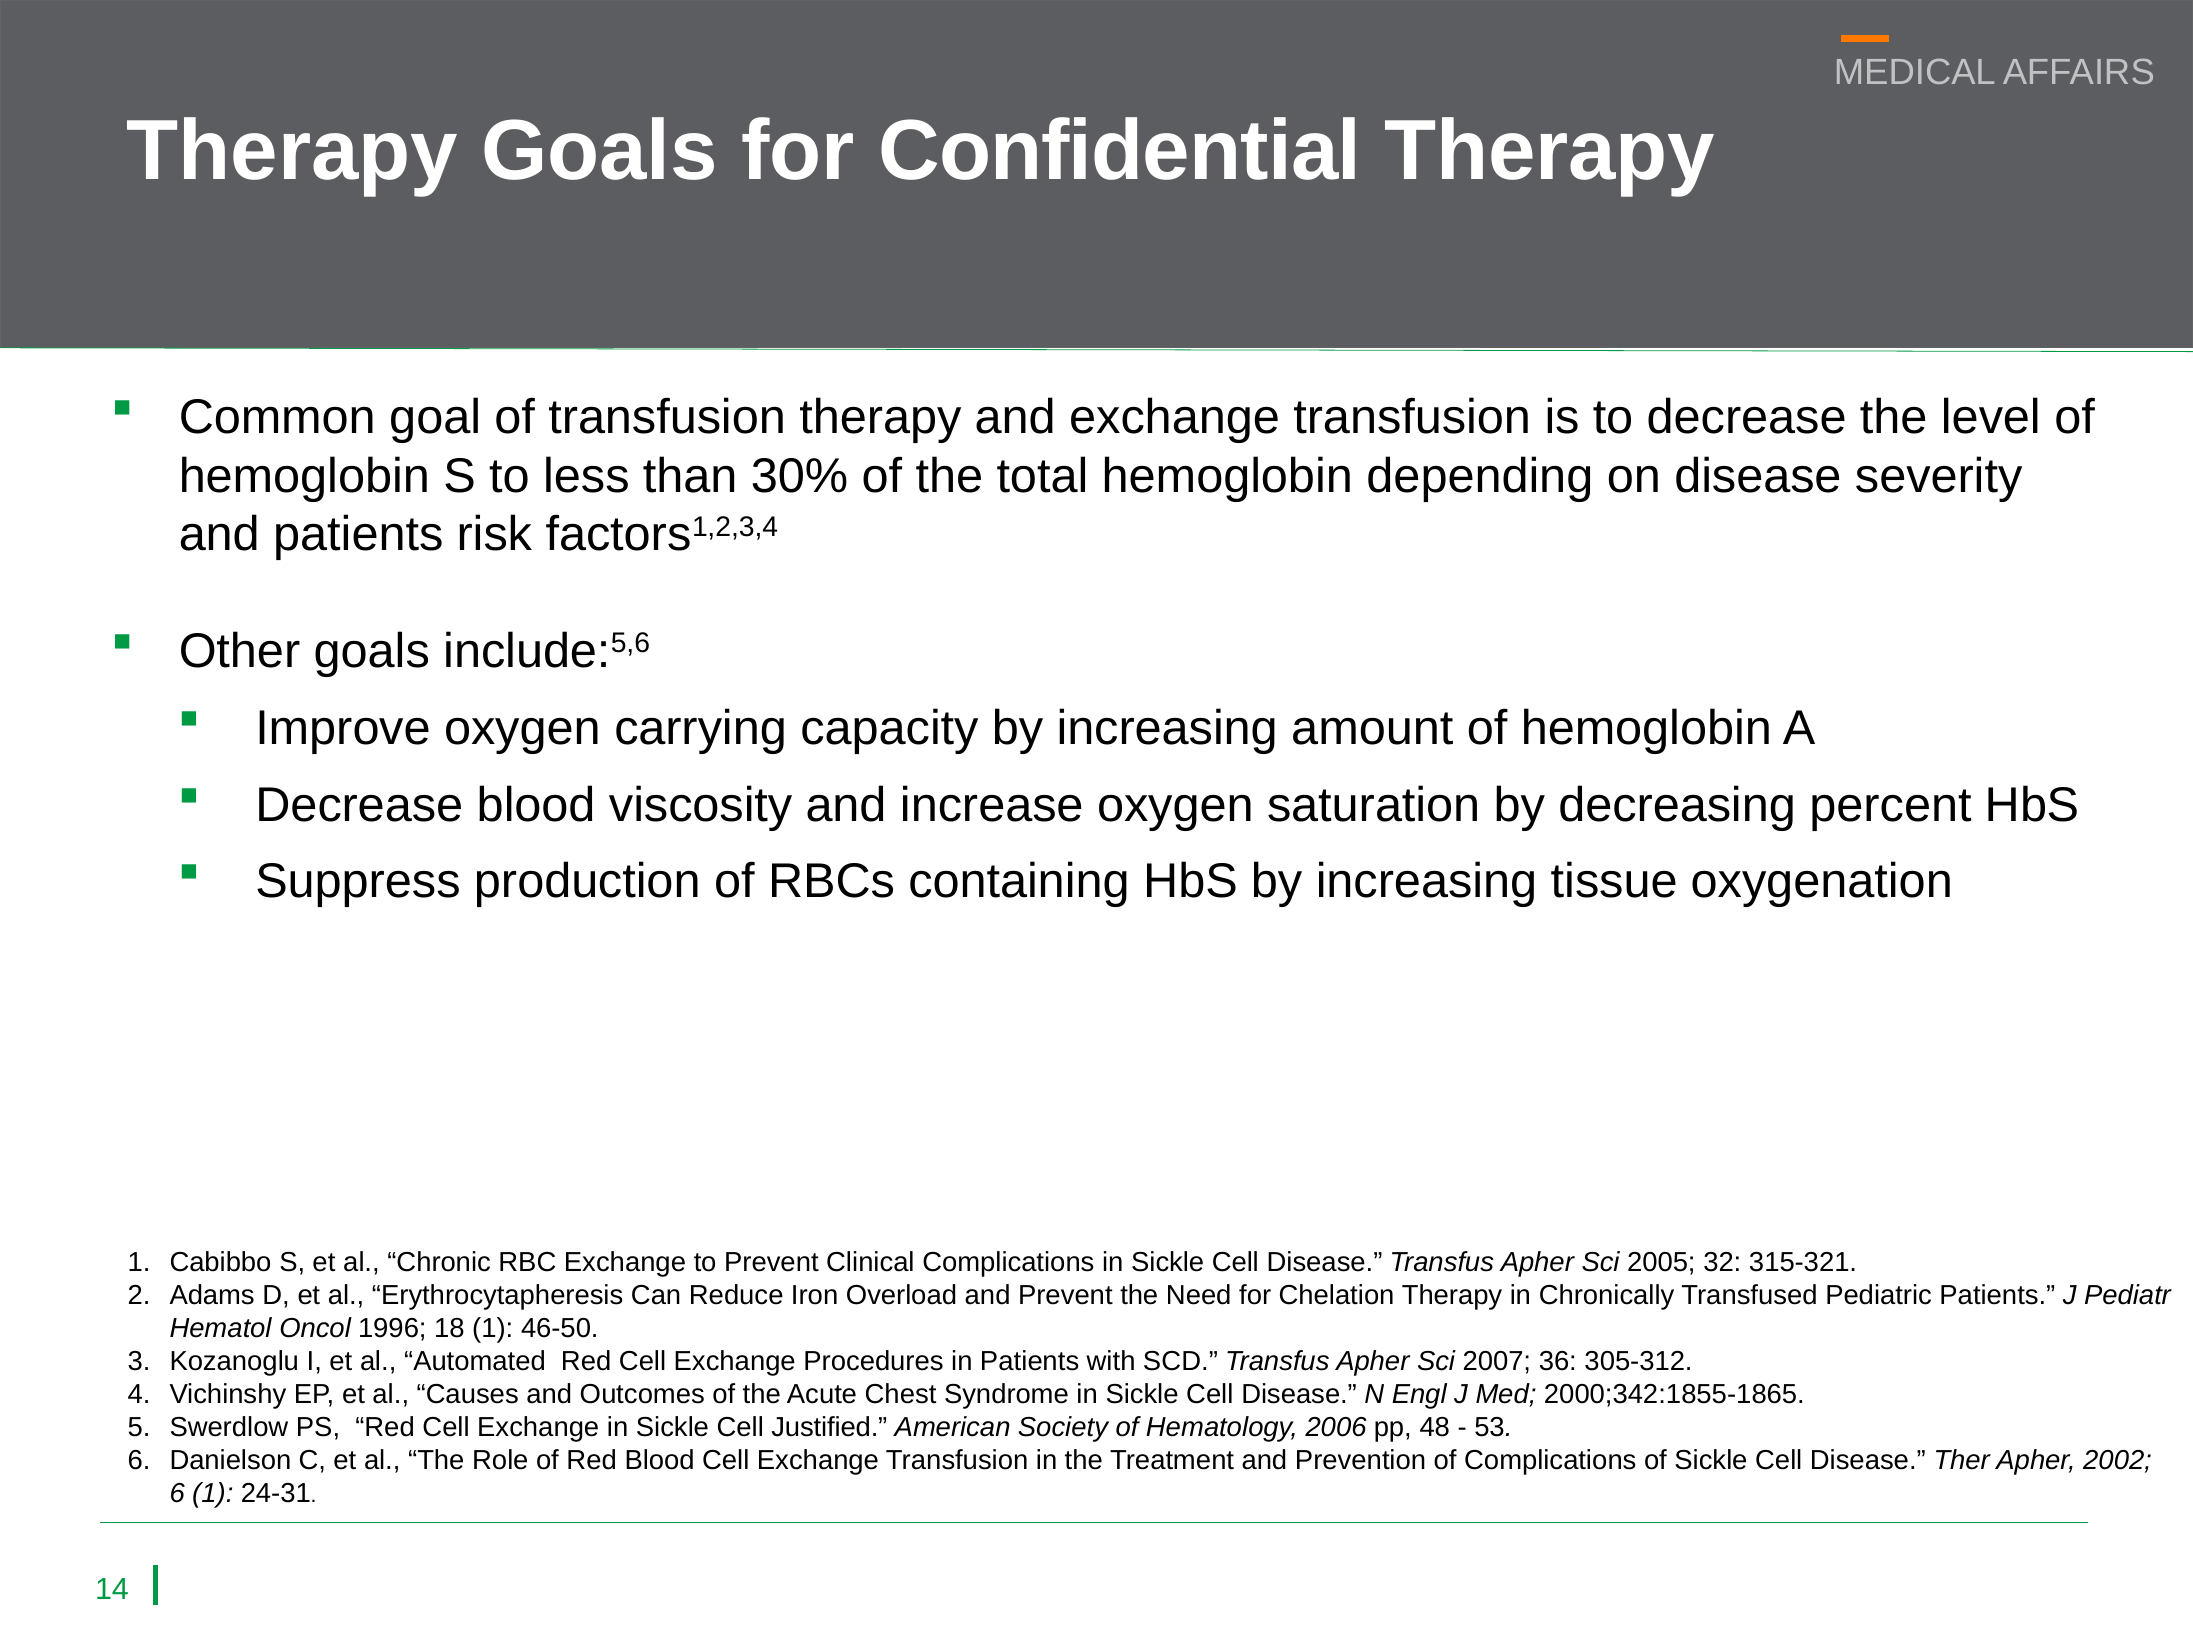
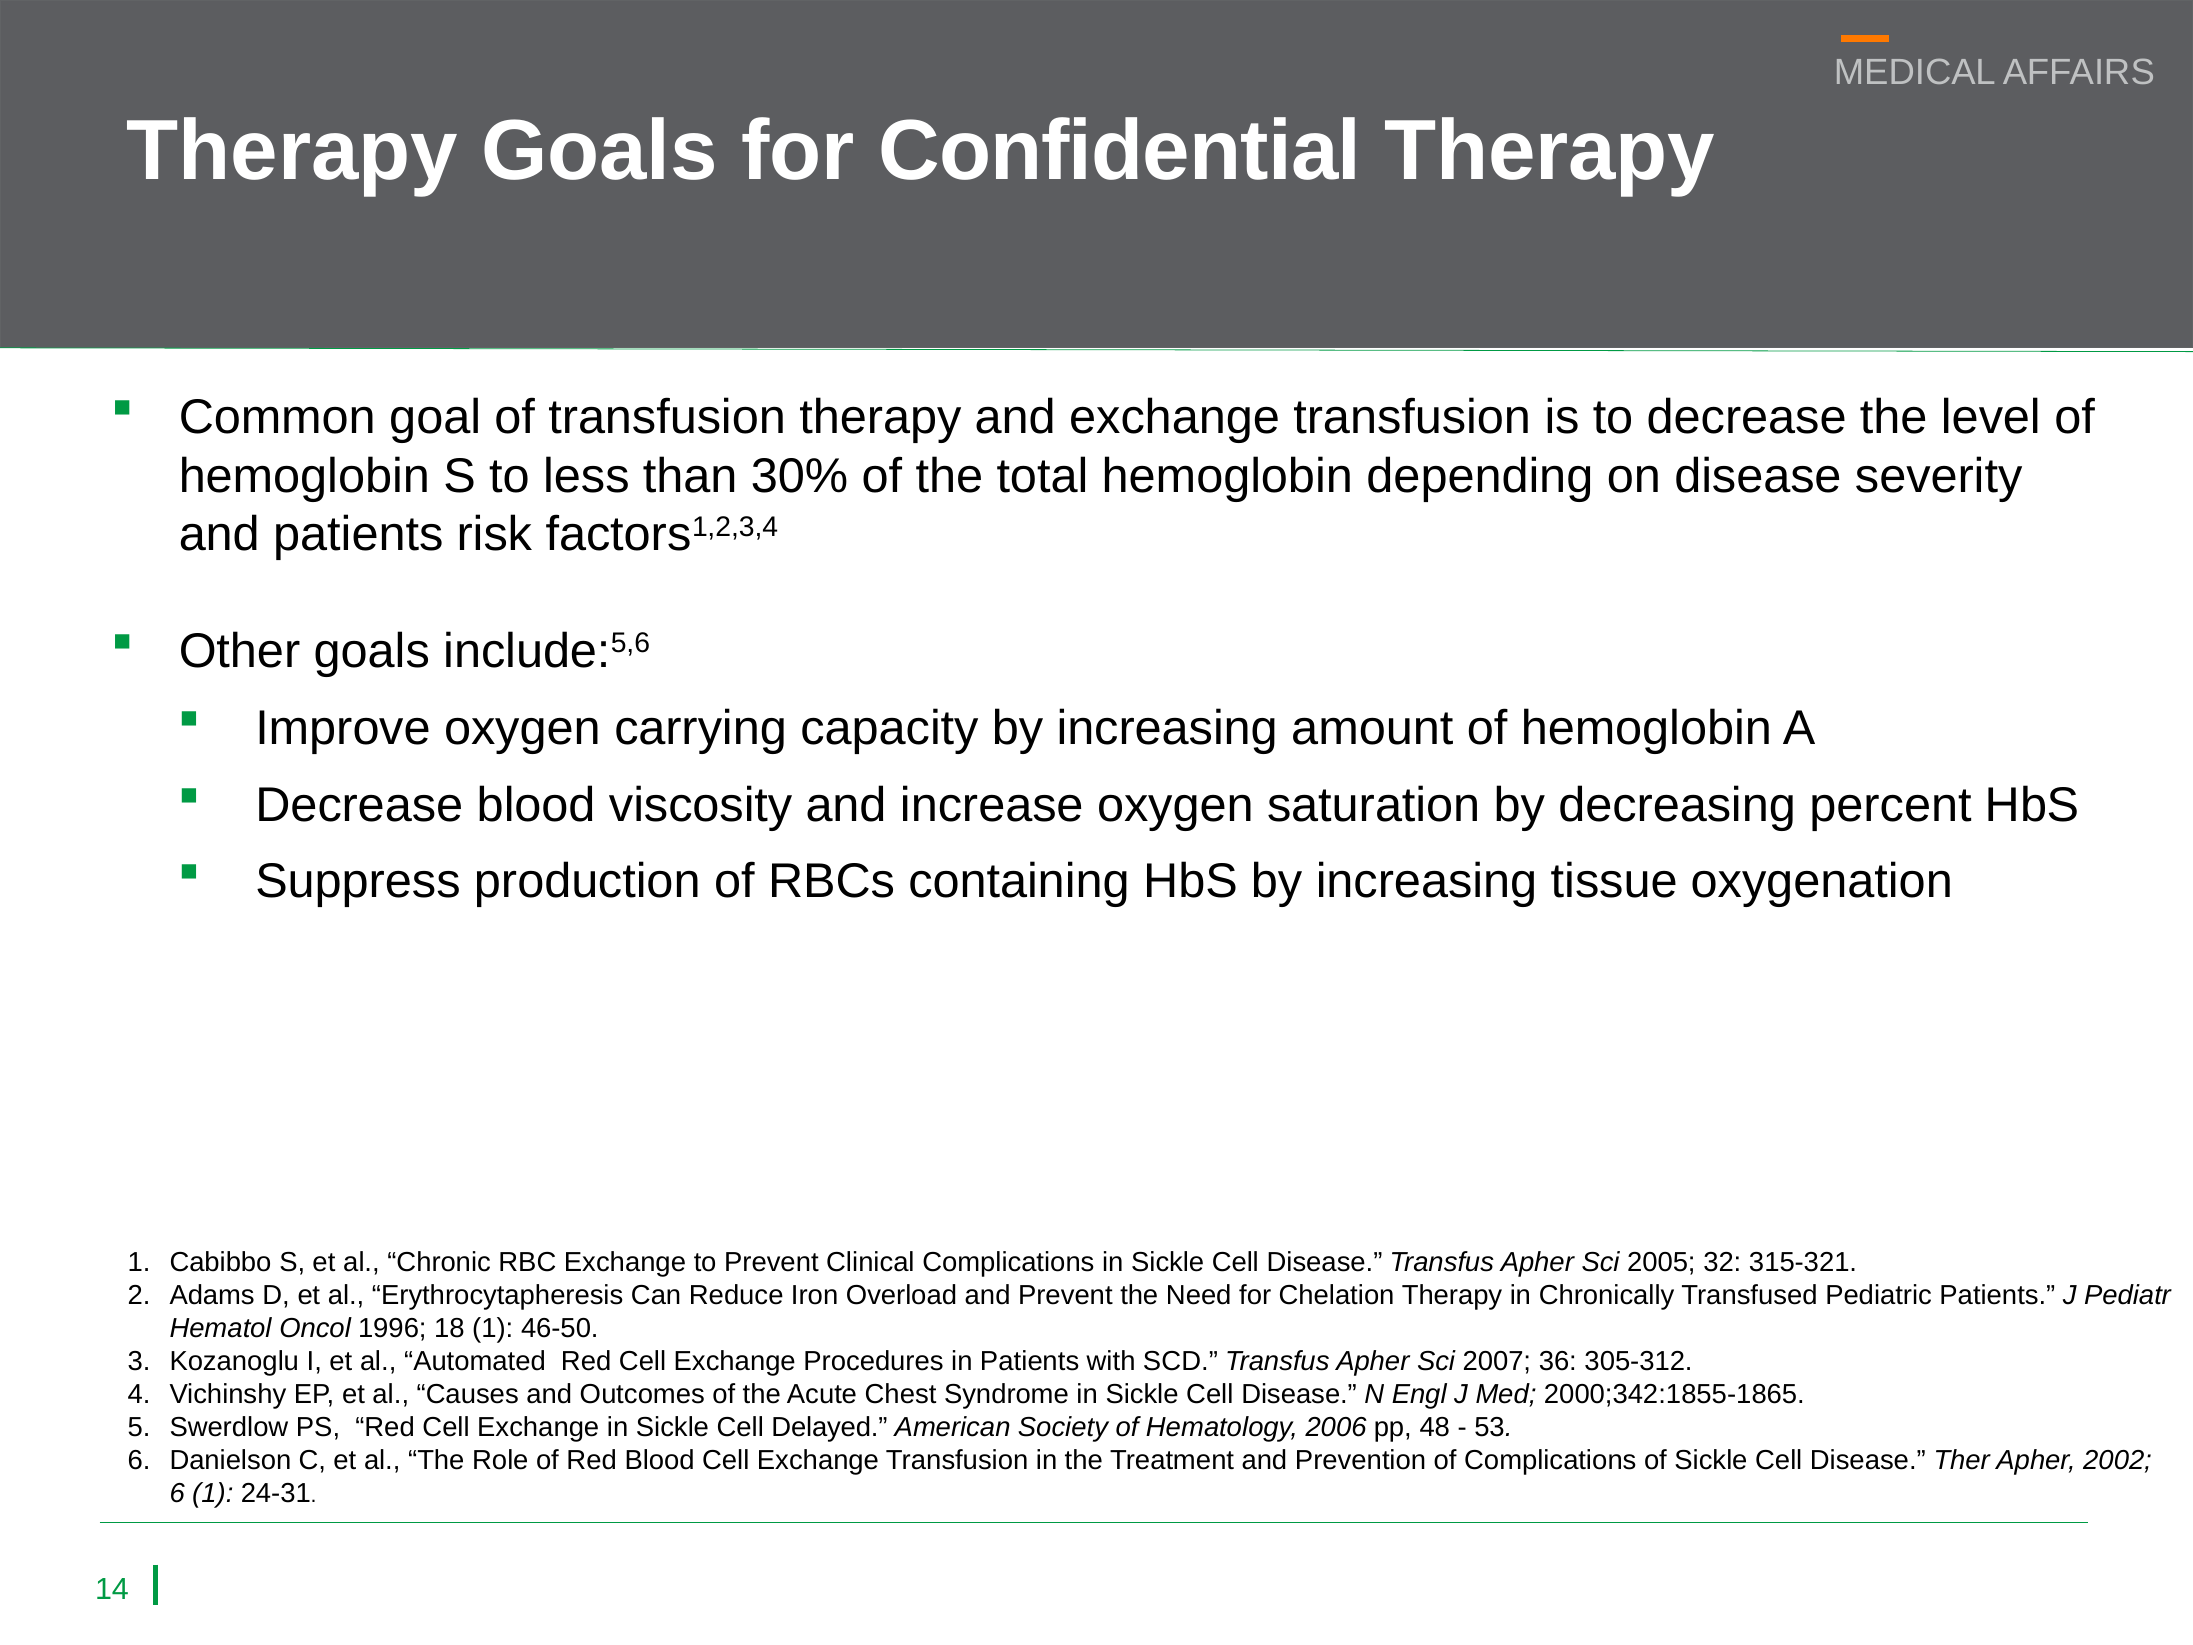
Justified: Justified -> Delayed
